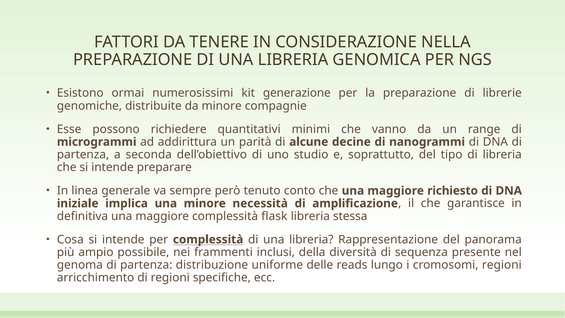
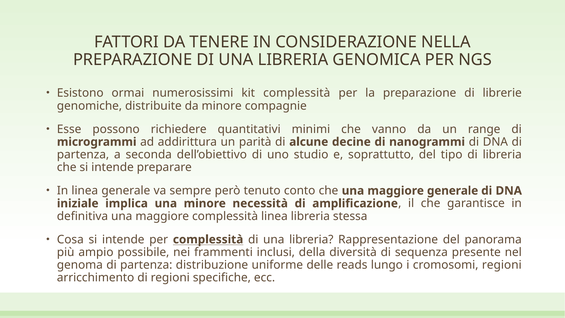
kit generazione: generazione -> complessità
maggiore richiesto: richiesto -> generale
complessità flask: flask -> linea
